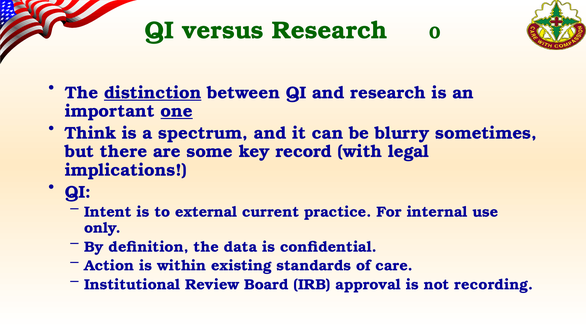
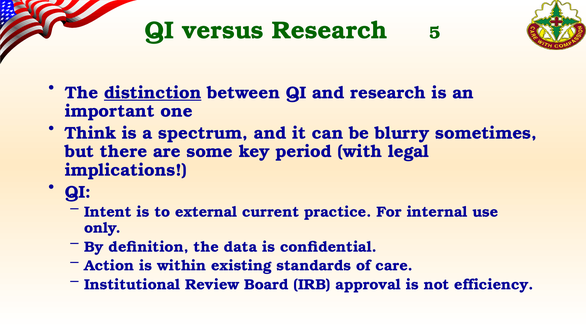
0: 0 -> 5
one underline: present -> none
record: record -> period
recording: recording -> efficiency
